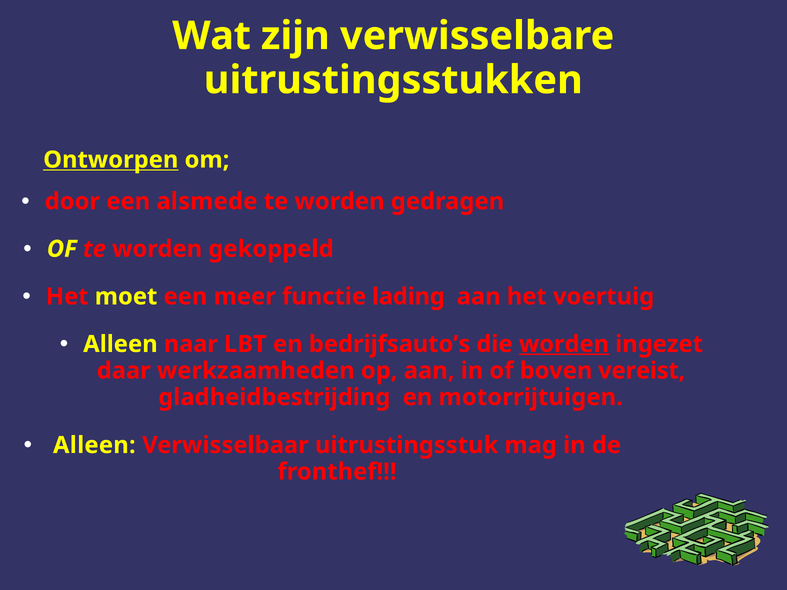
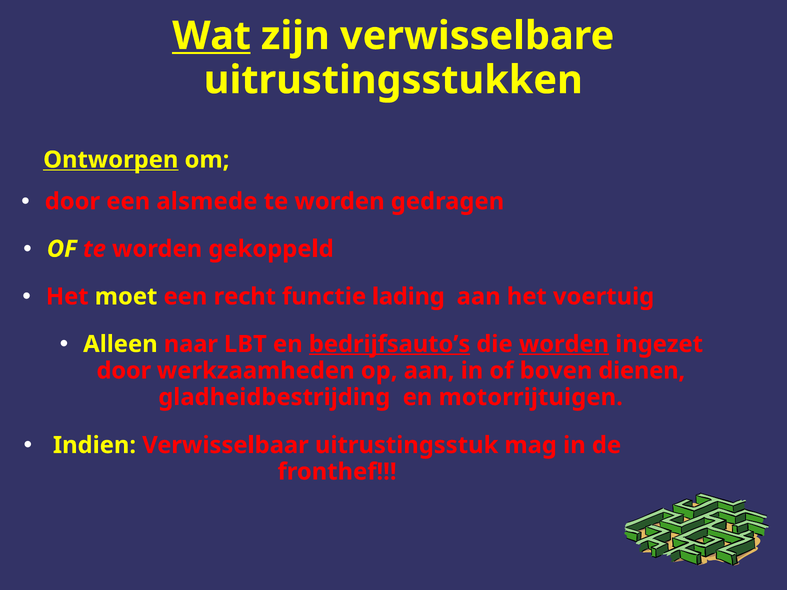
Wat underline: none -> present
meer: meer -> recht
bedrijfsauto’s underline: none -> present
daar at (124, 371): daar -> door
vereist: vereist -> dienen
Alleen at (94, 445): Alleen -> Indien
